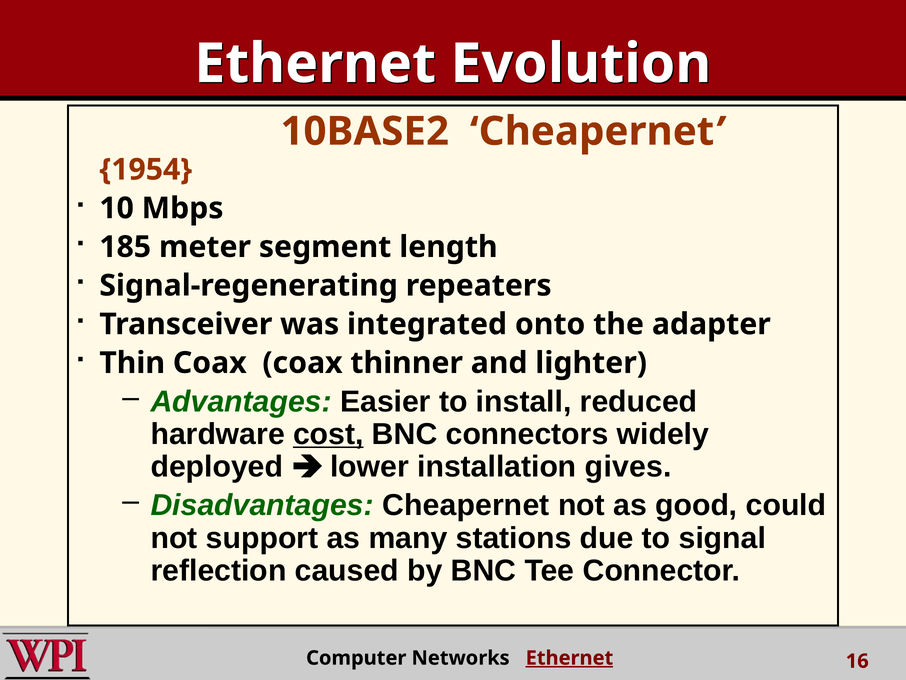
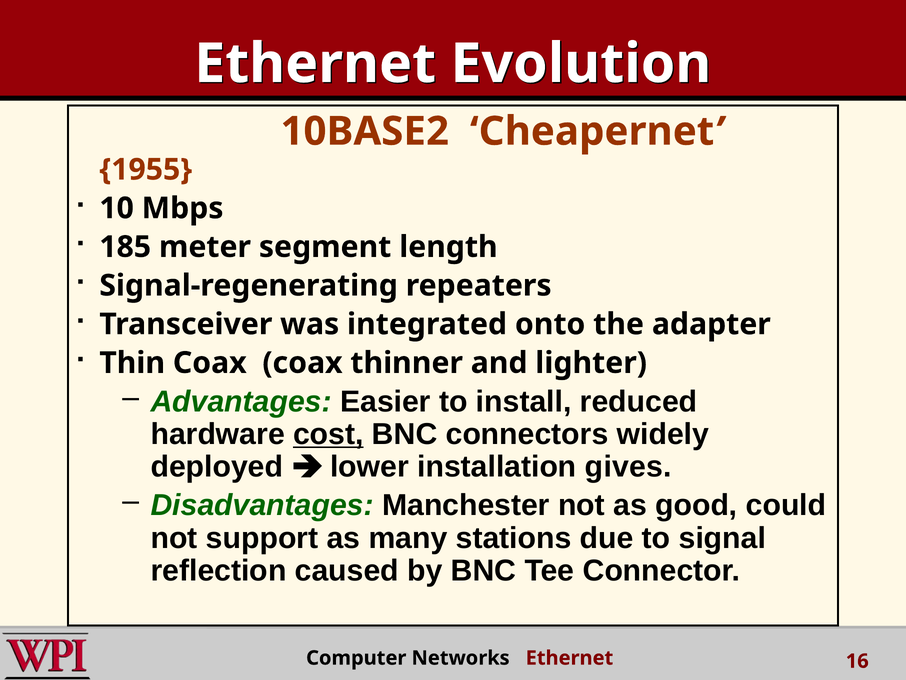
1954: 1954 -> 1955
Disadvantages Cheapernet: Cheapernet -> Manchester
Ethernet at (569, 658) underline: present -> none
